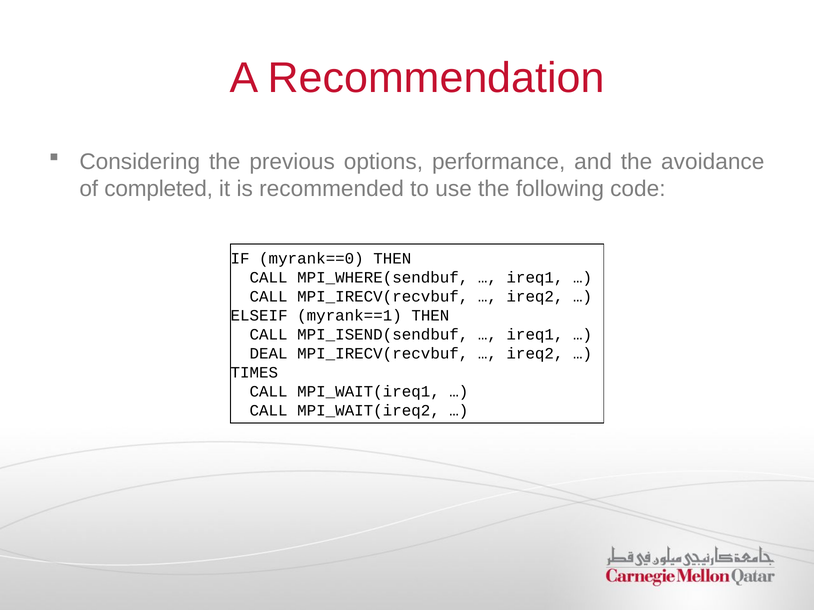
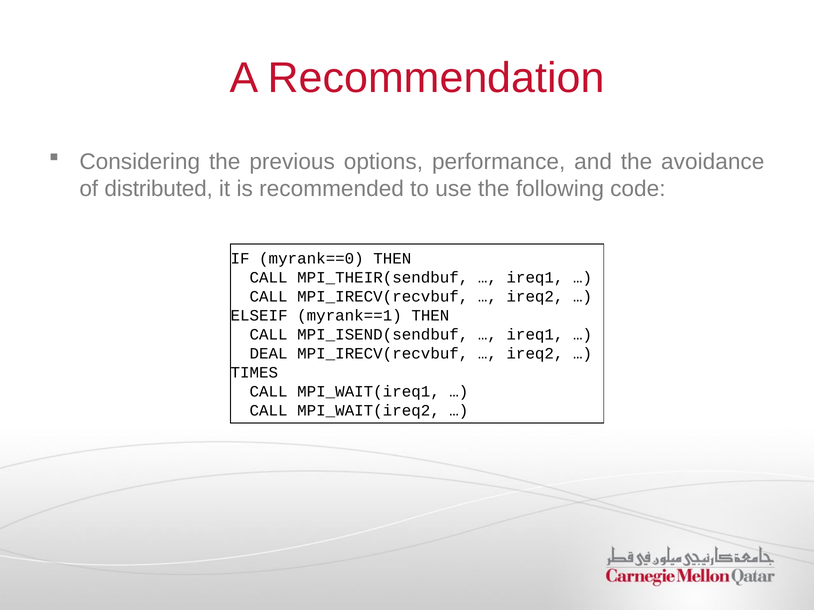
completed: completed -> distributed
MPI_WHERE(sendbuf: MPI_WHERE(sendbuf -> MPI_THEIR(sendbuf
